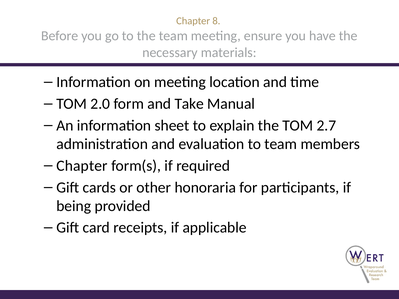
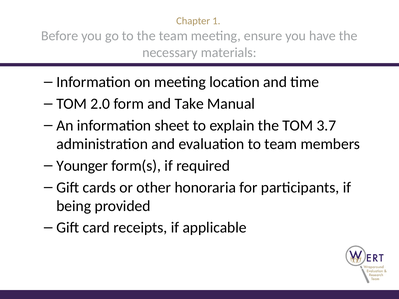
8: 8 -> 1
2.7: 2.7 -> 3.7
Chapter at (82, 166): Chapter -> Younger
